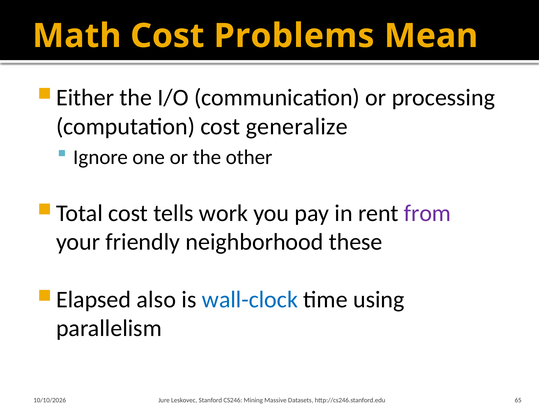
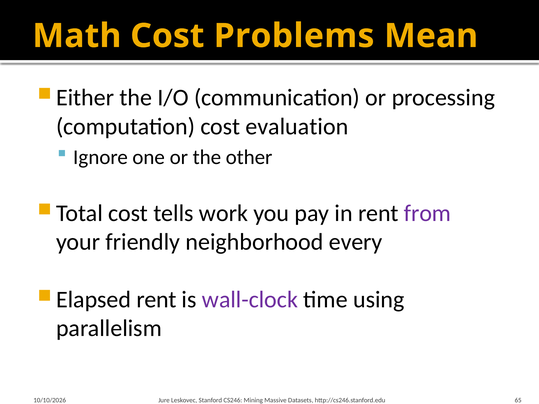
generalize: generalize -> evaluation
these: these -> every
also at (156, 300): also -> rent
wall-clock colour: blue -> purple
